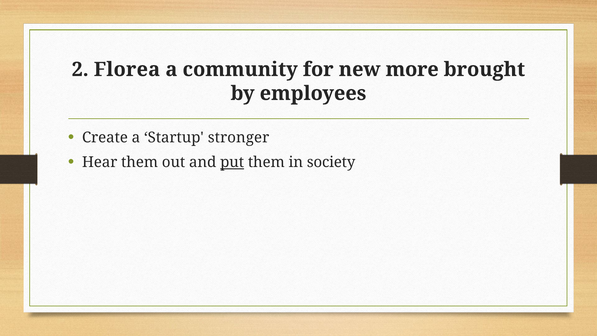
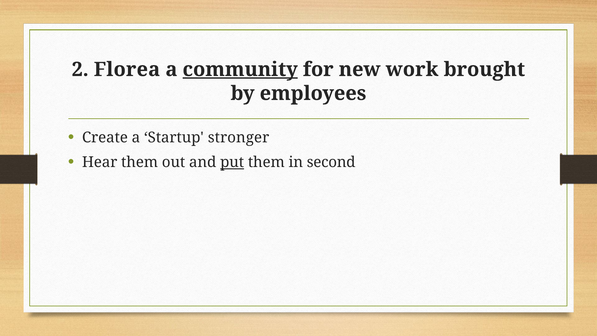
community underline: none -> present
more: more -> work
society: society -> second
